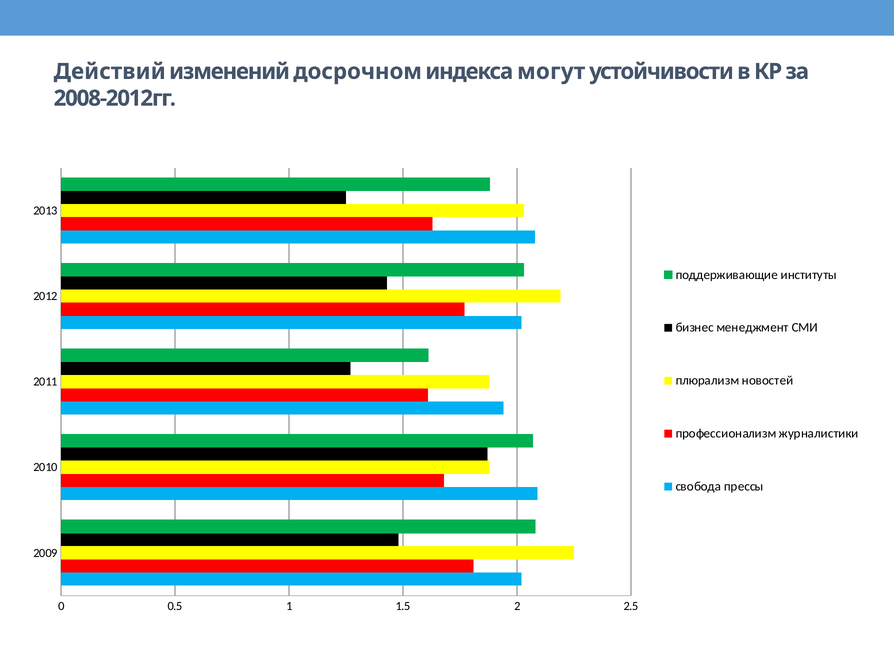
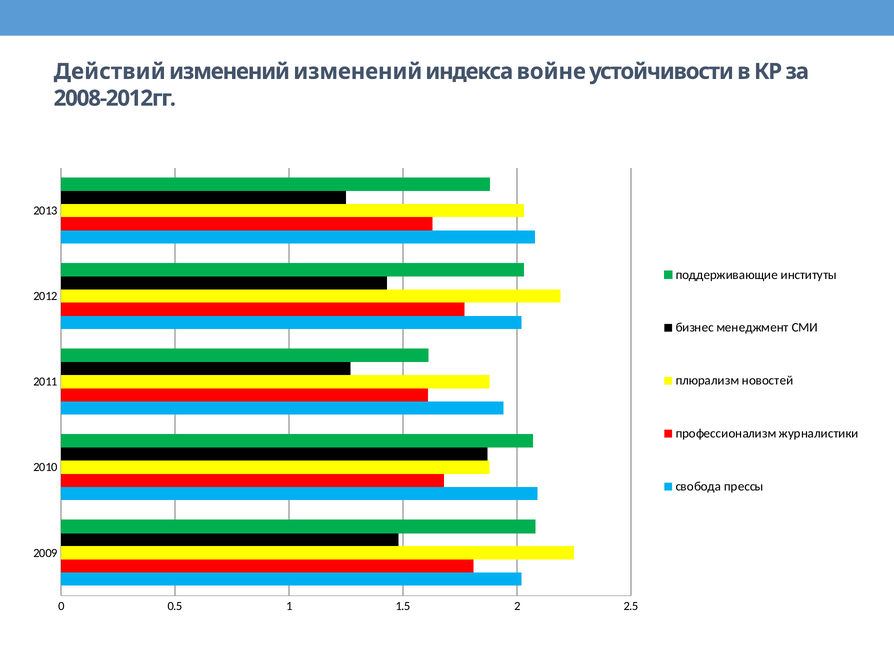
изменений досрочном: досрочном -> изменений
могут: могут -> войне
